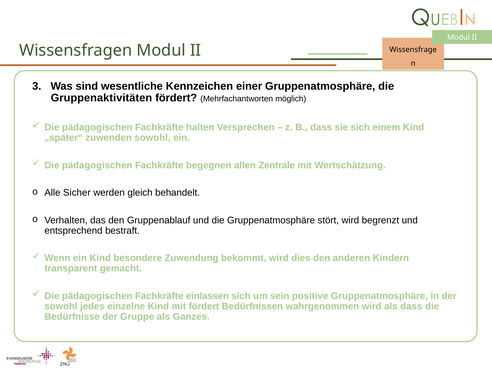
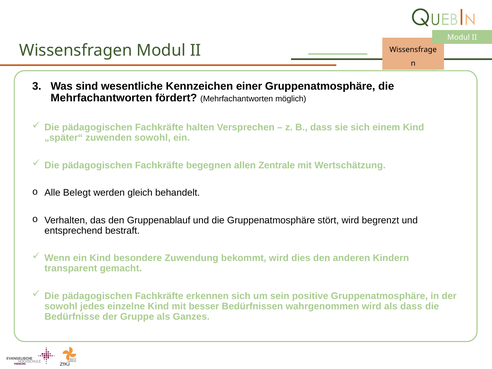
Gruppenaktivitäten at (101, 98): Gruppenaktivitäten -> Mehrfachantworten
Sicher: Sicher -> Belegt
einlassen: einlassen -> erkennen
mit fördert: fördert -> besser
